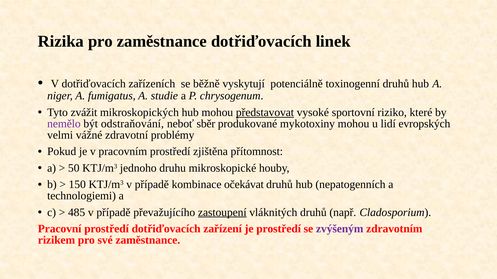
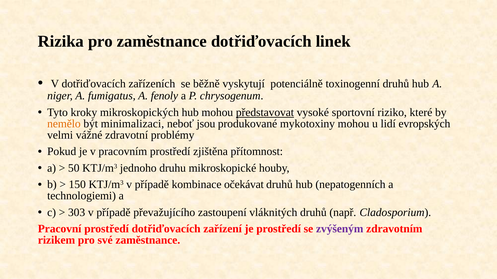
studie: studie -> fenoly
zvážit: zvážit -> kroky
nemělo colour: purple -> orange
odstraňování: odstraňování -> minimalizaci
sběr: sběr -> jsou
485: 485 -> 303
zastoupení underline: present -> none
